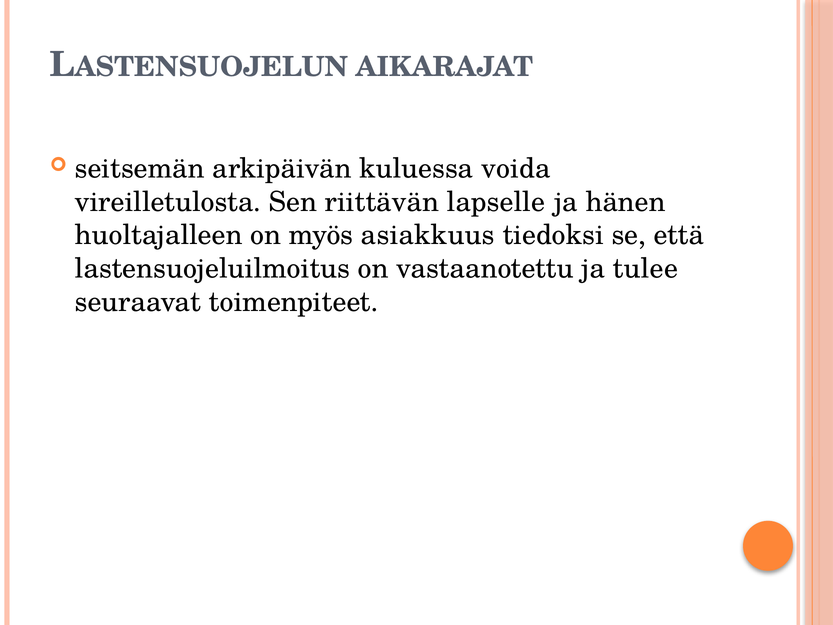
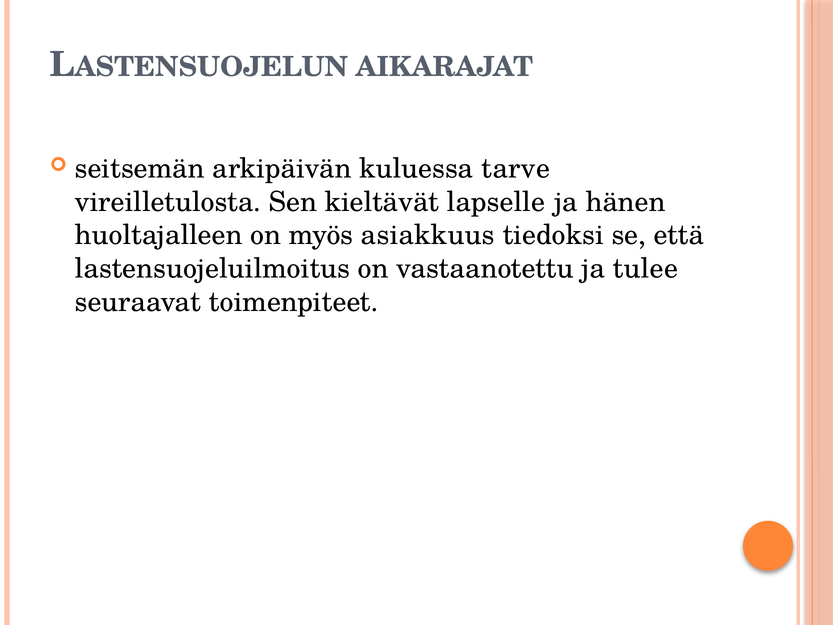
voida: voida -> tarve
riittävän: riittävän -> kieltävät
